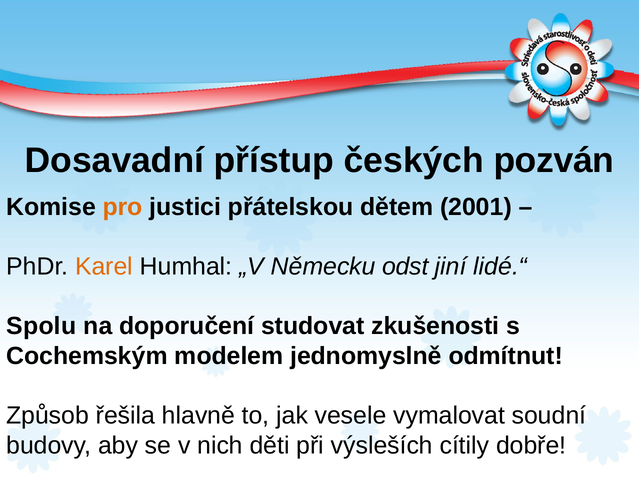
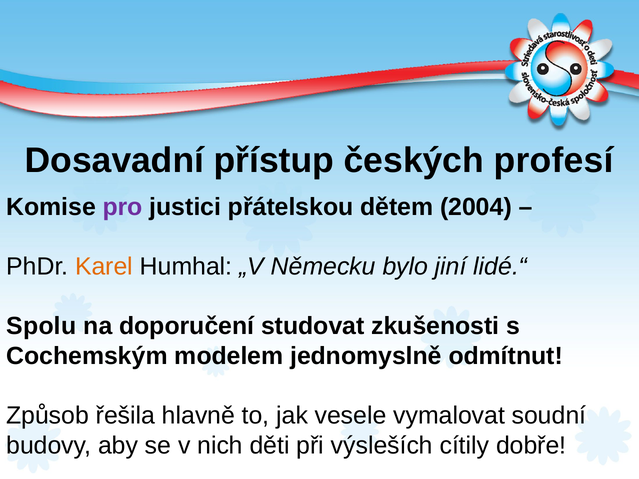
pozván: pozván -> profesí
pro colour: orange -> purple
2001: 2001 -> 2004
odst: odst -> bylo
